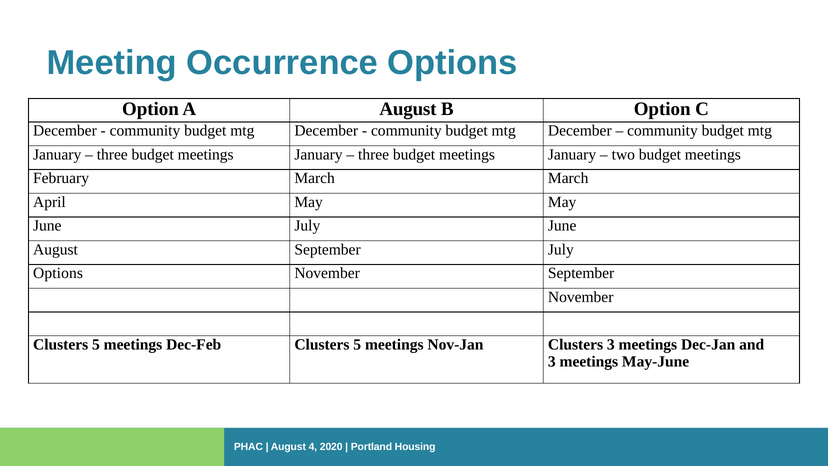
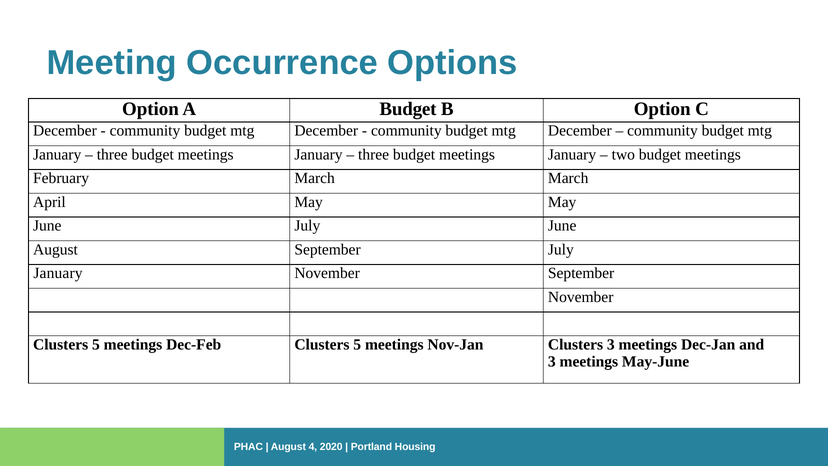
A August: August -> Budget
Options at (58, 273): Options -> January
